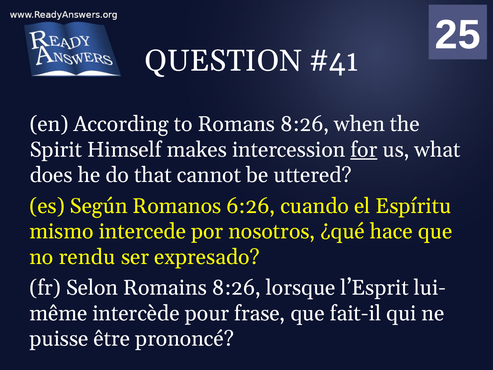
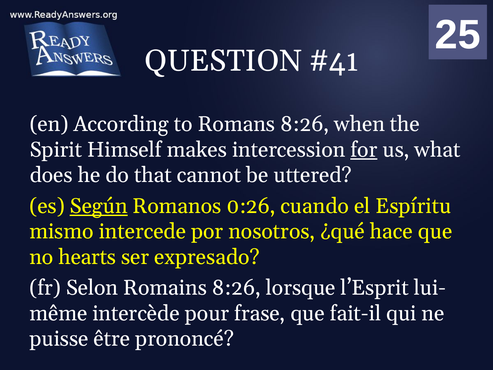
Según underline: none -> present
6:26: 6:26 -> 0:26
rendu: rendu -> hearts
